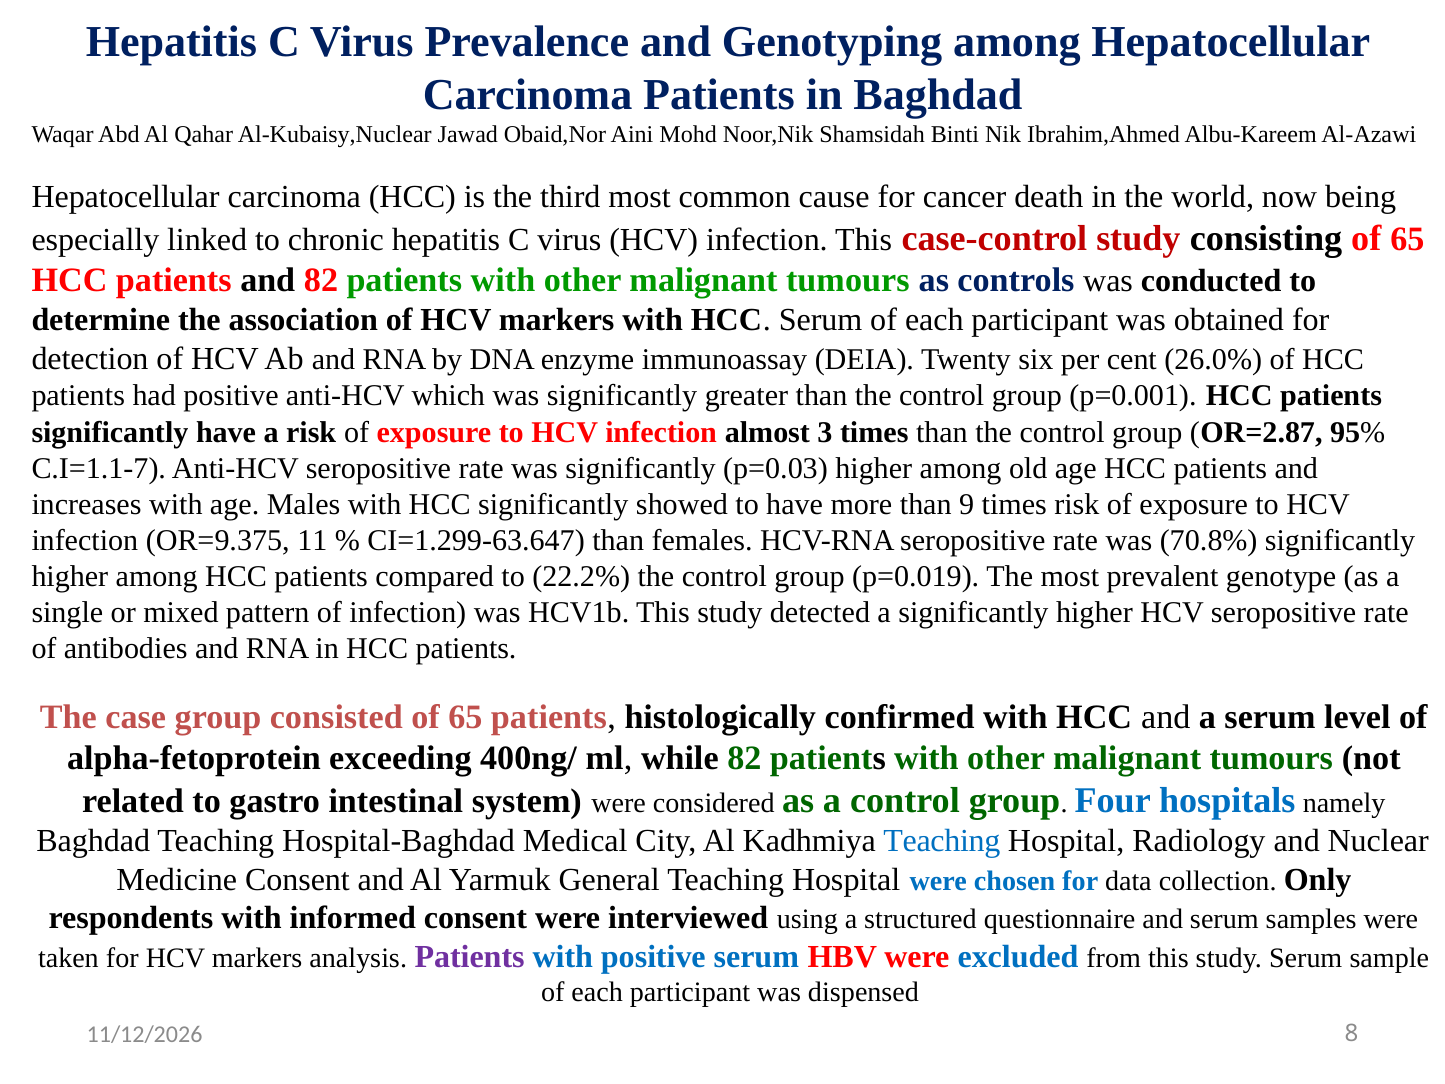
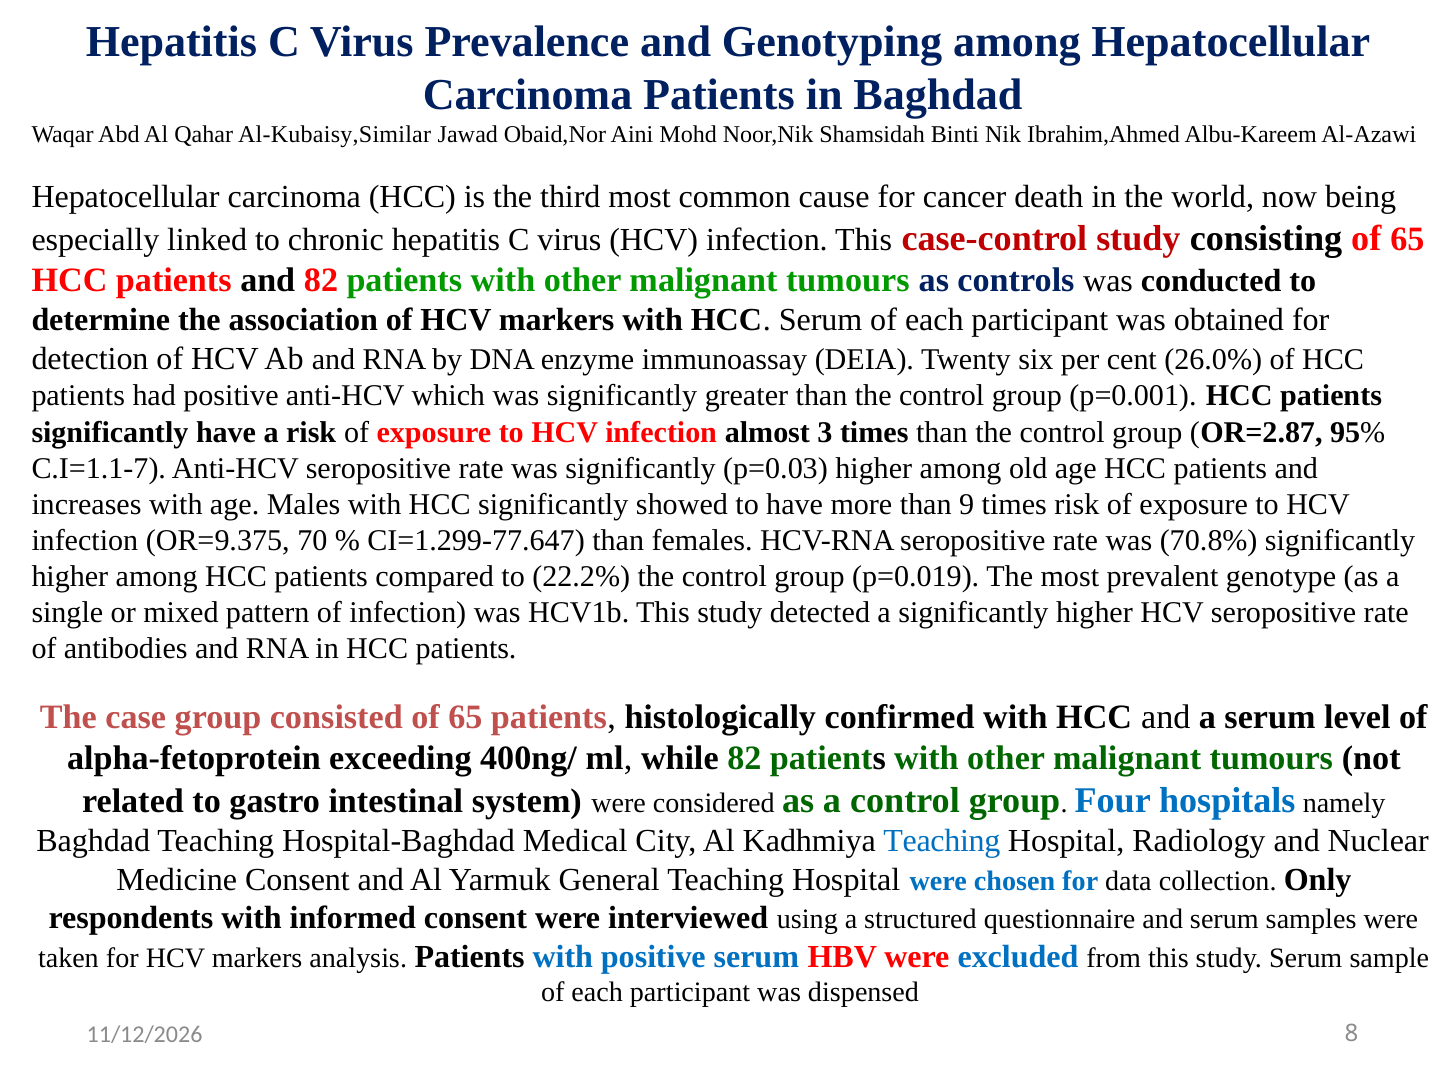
Al-Kubaisy,Nuclear: Al-Kubaisy,Nuclear -> Al-Kubaisy,Similar
11: 11 -> 70
CI=1.299-63.647: CI=1.299-63.647 -> CI=1.299-77.647
Patients at (470, 957) colour: purple -> black
